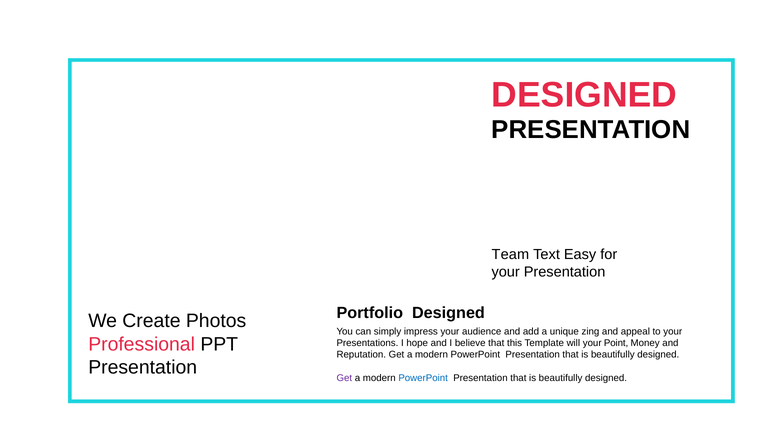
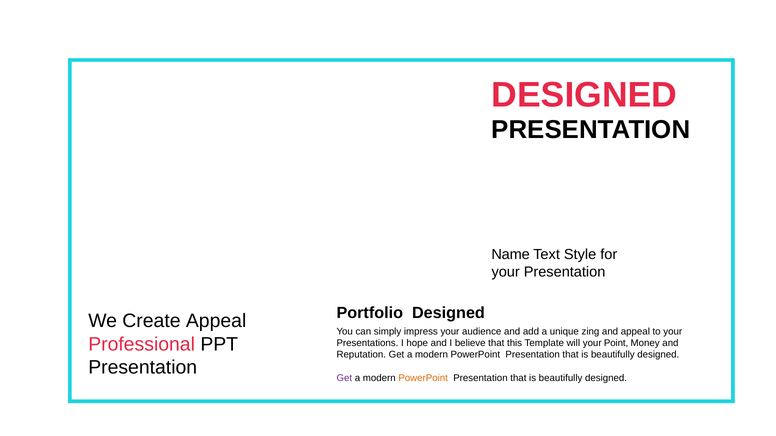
Team: Team -> Name
Easy: Easy -> Style
Create Photos: Photos -> Appeal
PowerPoint at (423, 378) colour: blue -> orange
